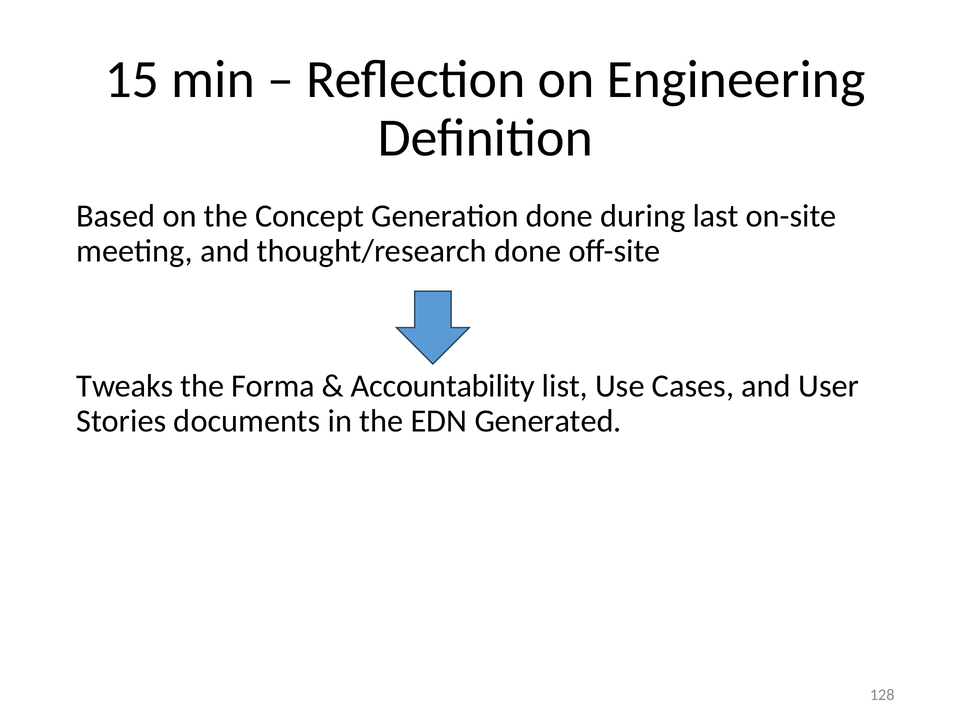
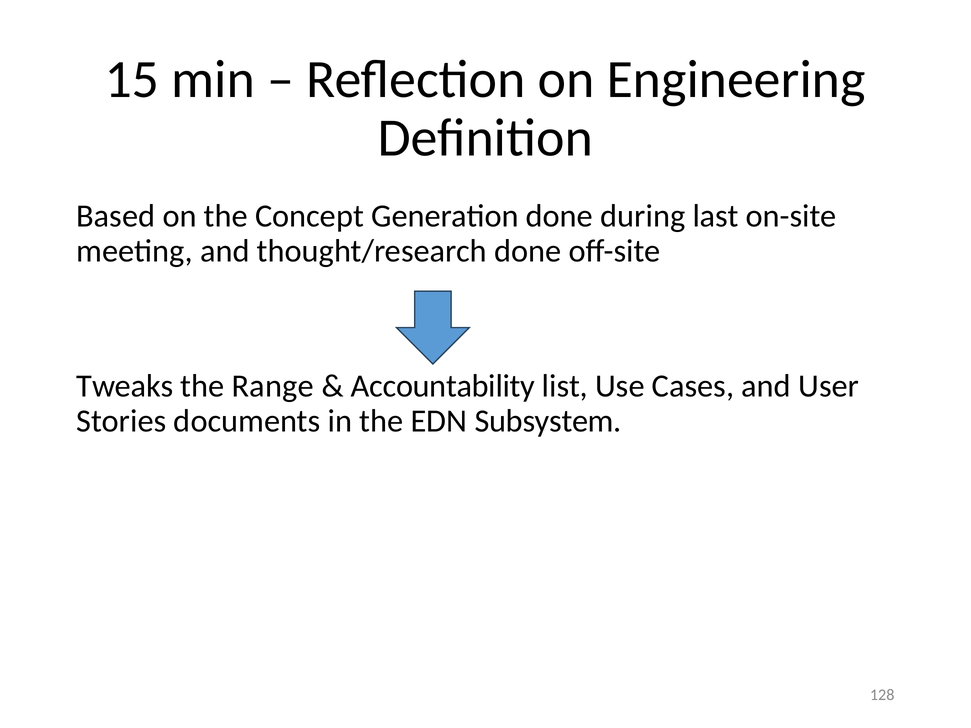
Forma: Forma -> Range
Generated: Generated -> Subsystem
